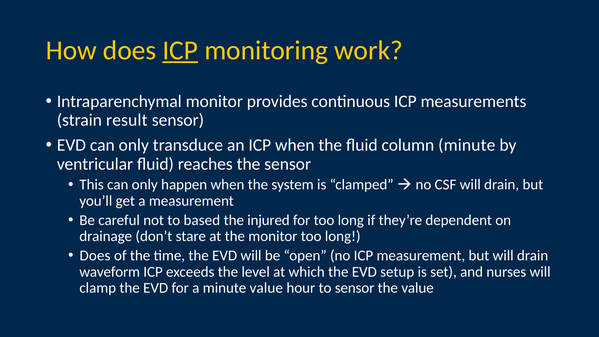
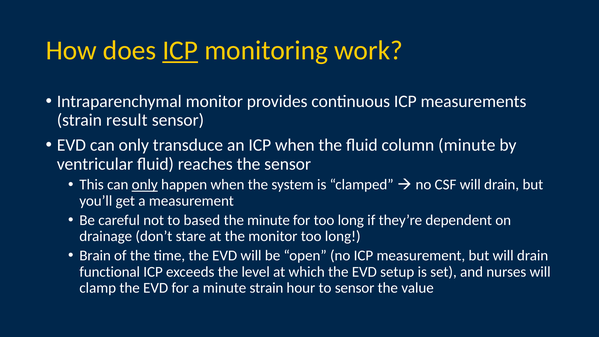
only at (145, 185) underline: none -> present
the injured: injured -> minute
Does at (95, 256): Does -> Brain
waveform: waveform -> functional
minute value: value -> strain
